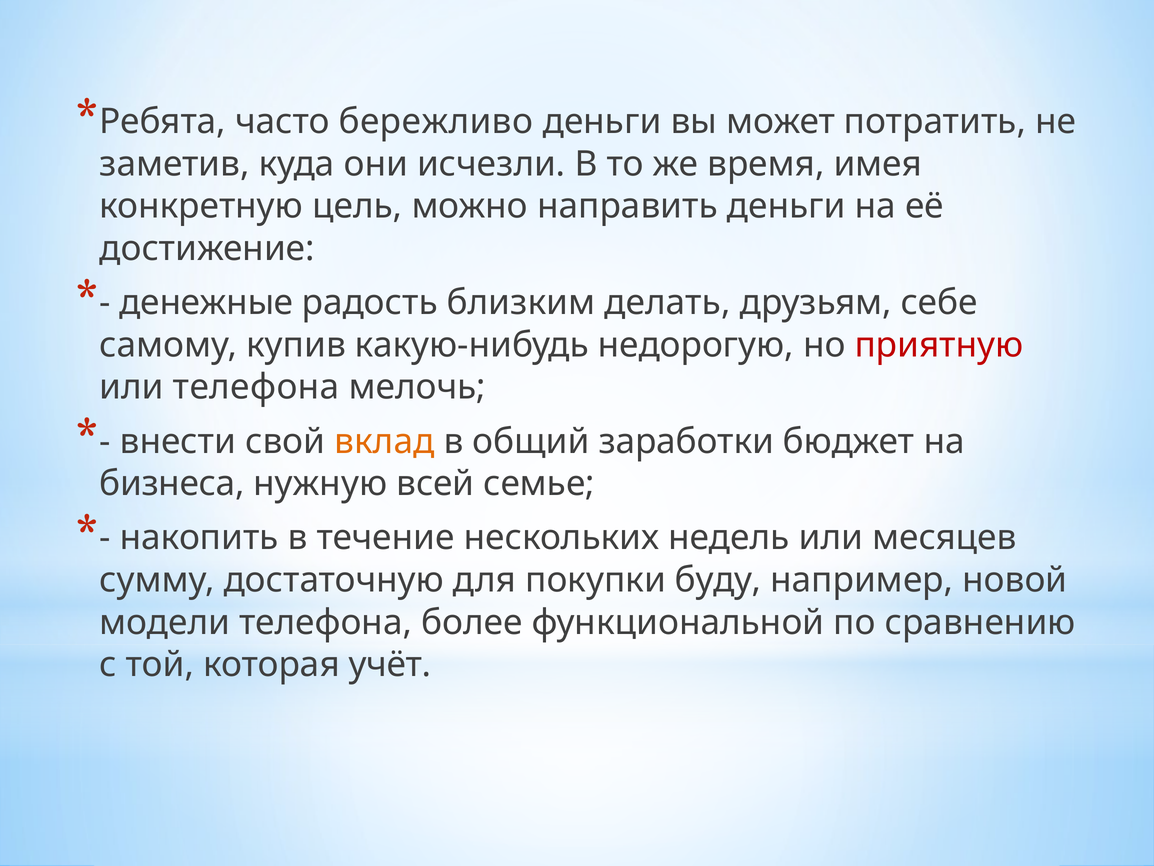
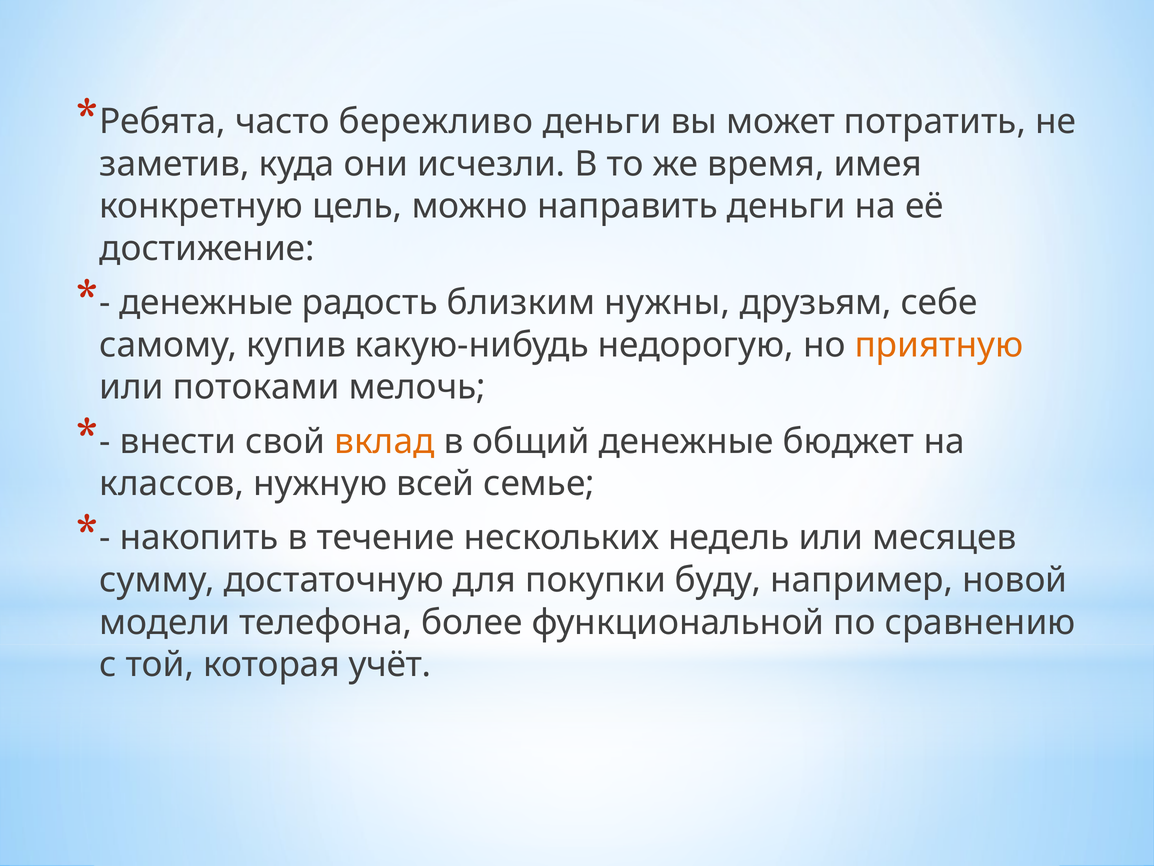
делать: делать -> нужны
приятную colour: red -> orange
или телефона: телефона -> потоками
общий заработки: заработки -> денежные
бизнеса: бизнеса -> классов
